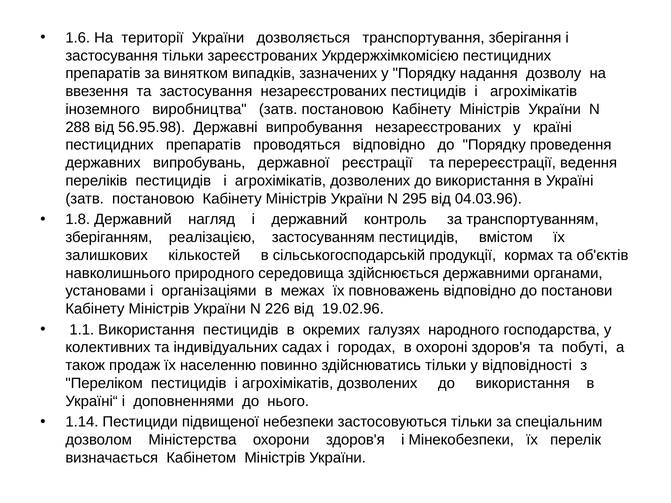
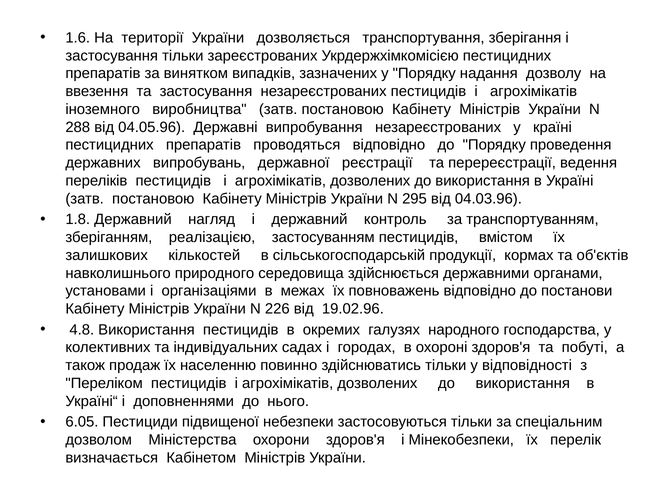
56.95.98: 56.95.98 -> 04.05.96
1.1: 1.1 -> 4.8
1.14: 1.14 -> 6.05
